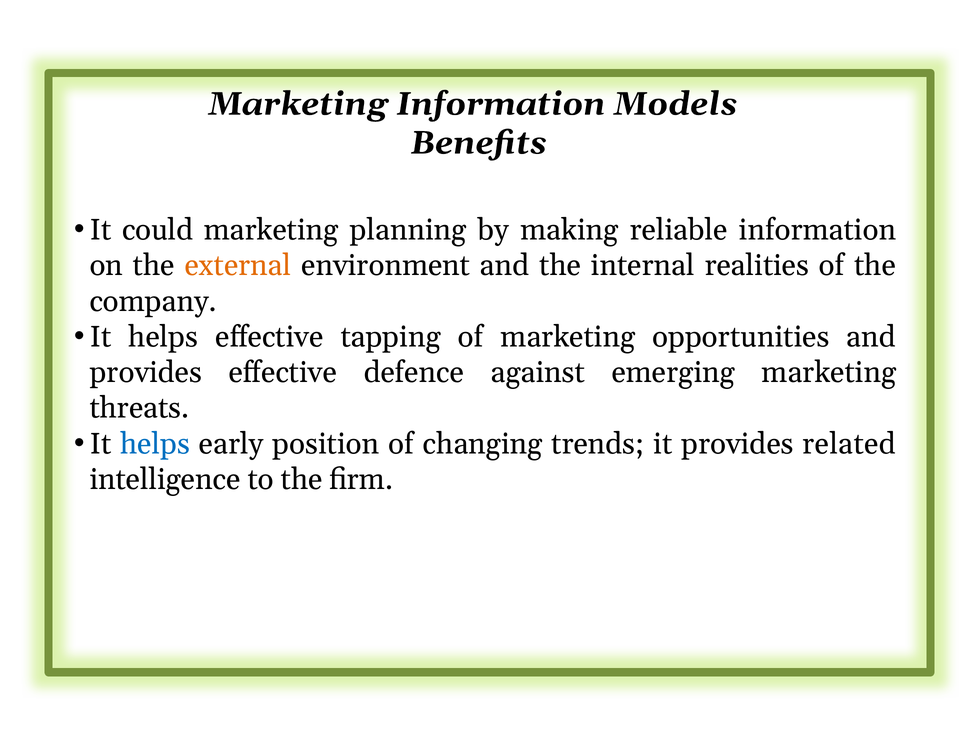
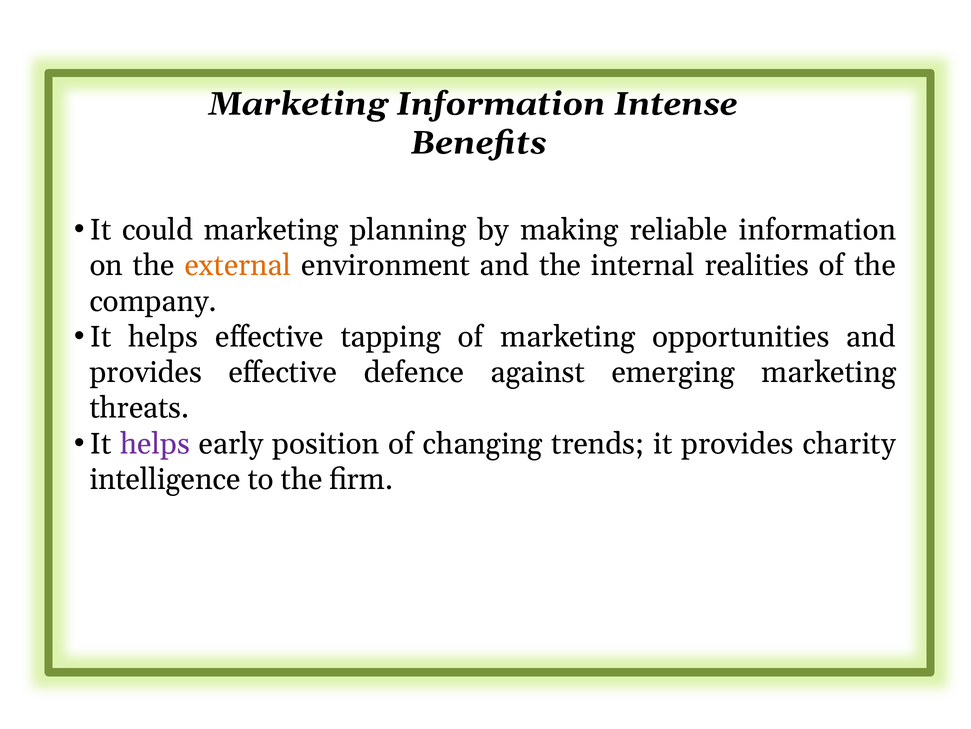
Models: Models -> Intense
helps at (155, 443) colour: blue -> purple
related: related -> charity
